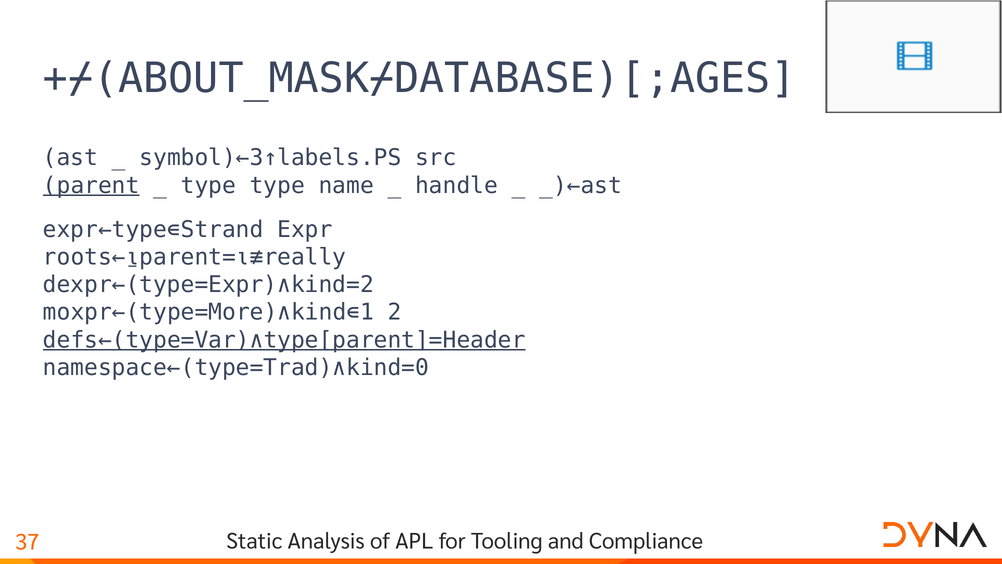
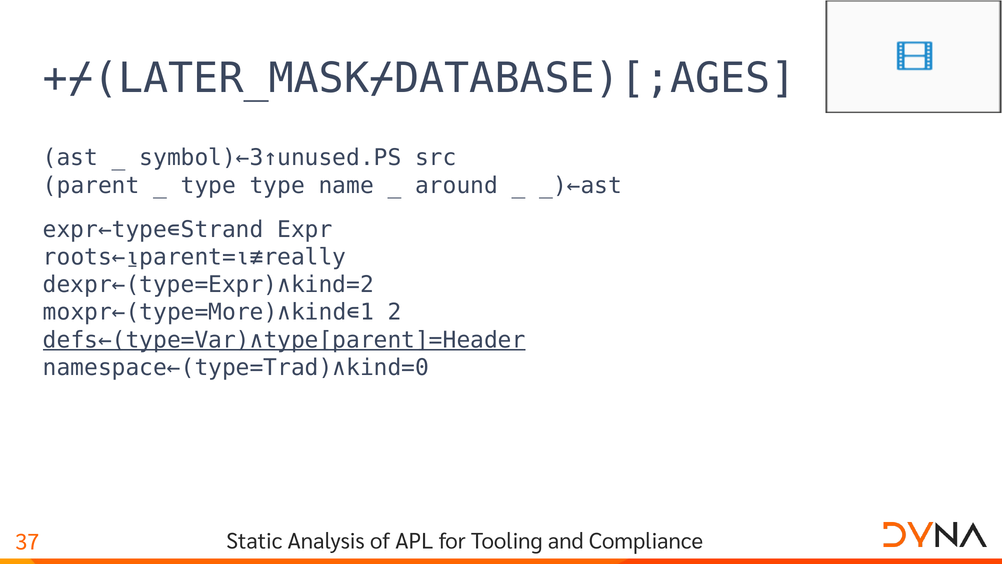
+⌿(ABOUT_MASK⌿DATABASE)[;AGES: +⌿(ABOUT_MASK⌿DATABASE)[;AGES -> +⌿(LATER_MASK⌿DATABASE)[;AGES
symbol)←3↑labels.PS: symbol)←3↑labels.PS -> symbol)←3↑unused.PS
parent underline: present -> none
handle: handle -> around
